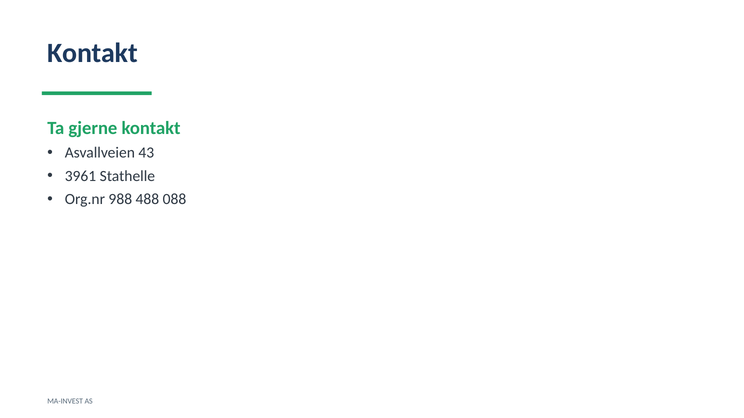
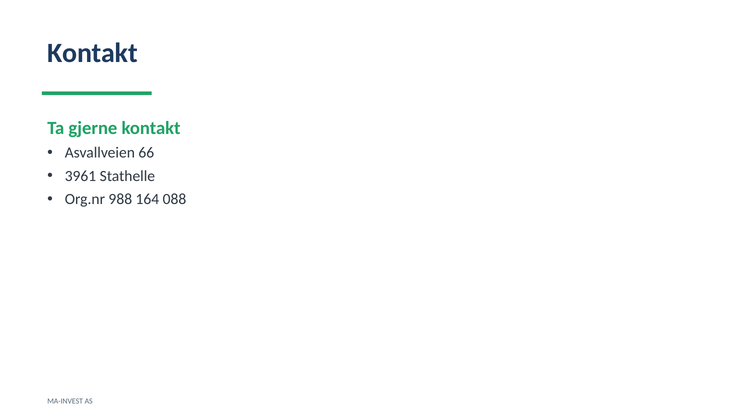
43: 43 -> 66
488: 488 -> 164
